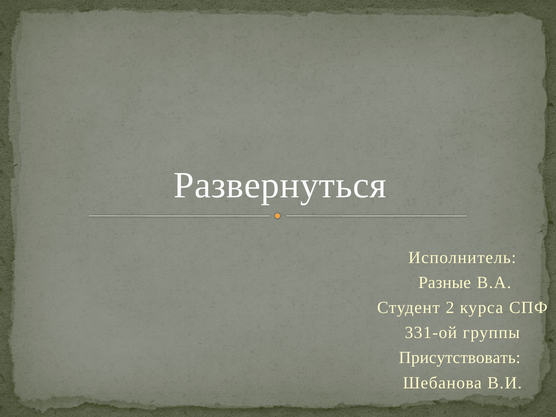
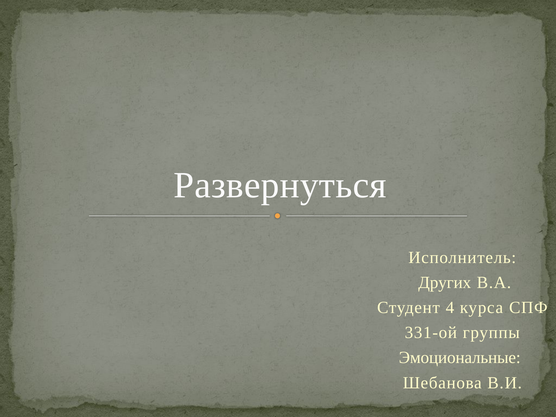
Разные: Разные -> Других
2: 2 -> 4
Присутствовать: Присутствовать -> Эмоциональные
